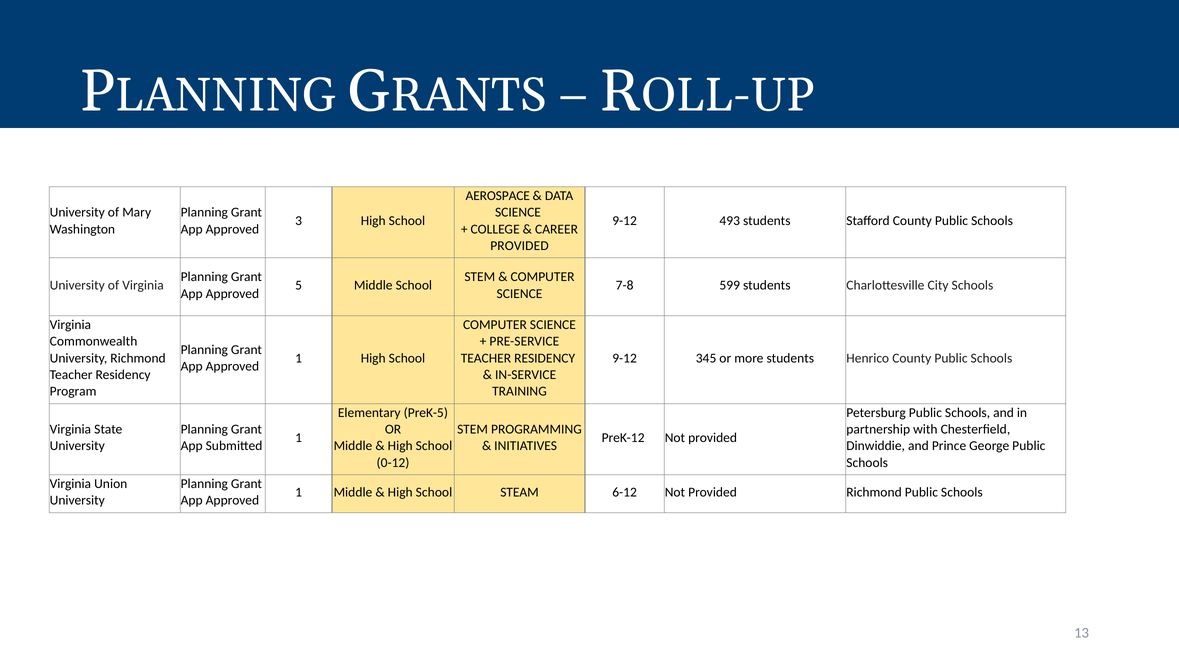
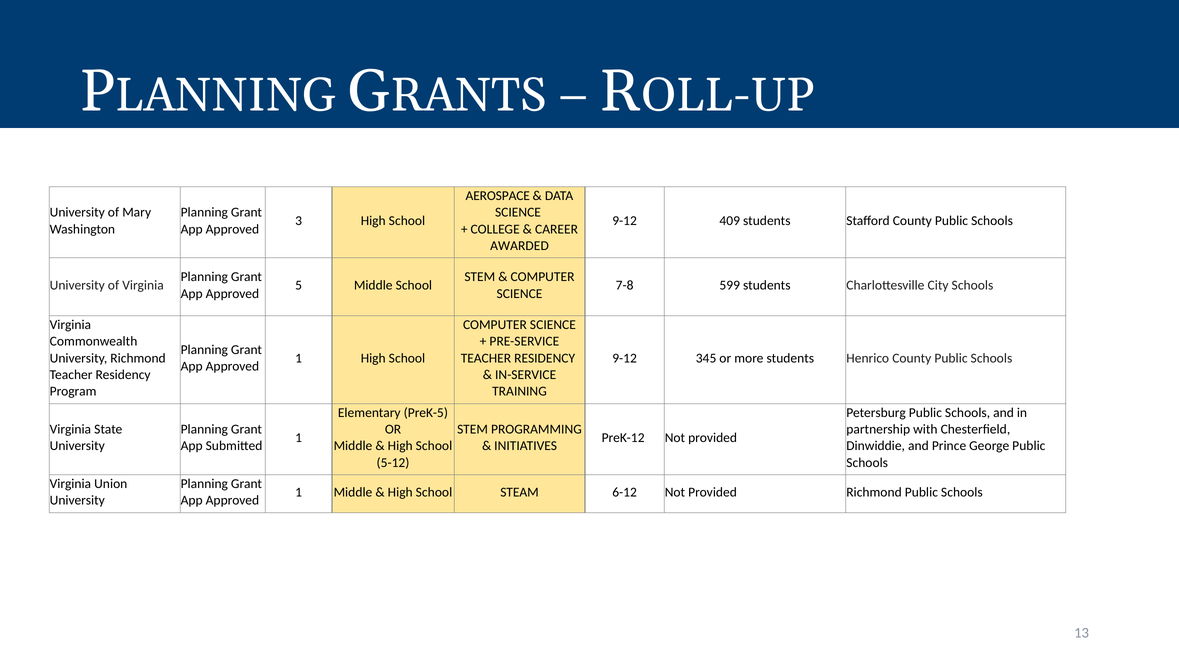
493: 493 -> 409
PROVIDED at (519, 246): PROVIDED -> AWARDED
0-12: 0-12 -> 5-12
